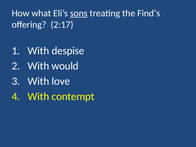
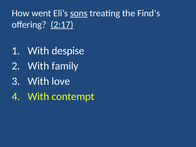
what: what -> went
2:17 underline: none -> present
would: would -> family
